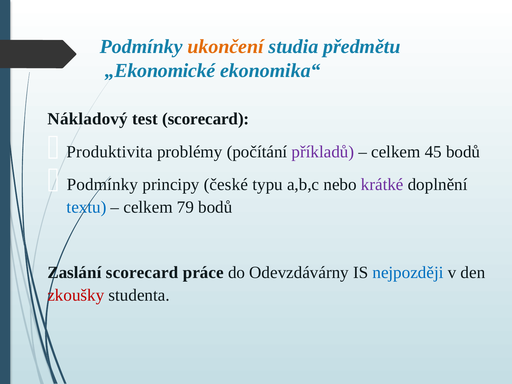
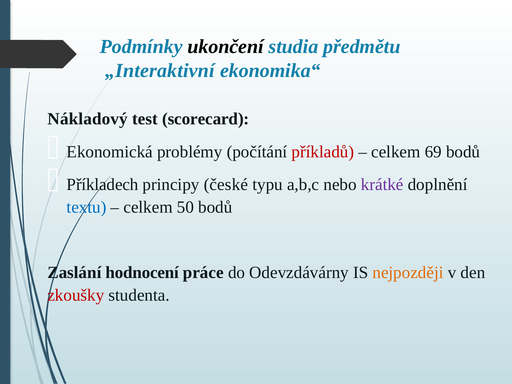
ukončení colour: orange -> black
„Ekonomické: „Ekonomické -> „Interaktivní
Produktivita: Produktivita -> Ekonomická
příkladů colour: purple -> red
45: 45 -> 69
Podmínky at (102, 185): Podmínky -> Příkladech
79: 79 -> 50
Zaslání scorecard: scorecard -> hodnocení
nejpozději colour: blue -> orange
